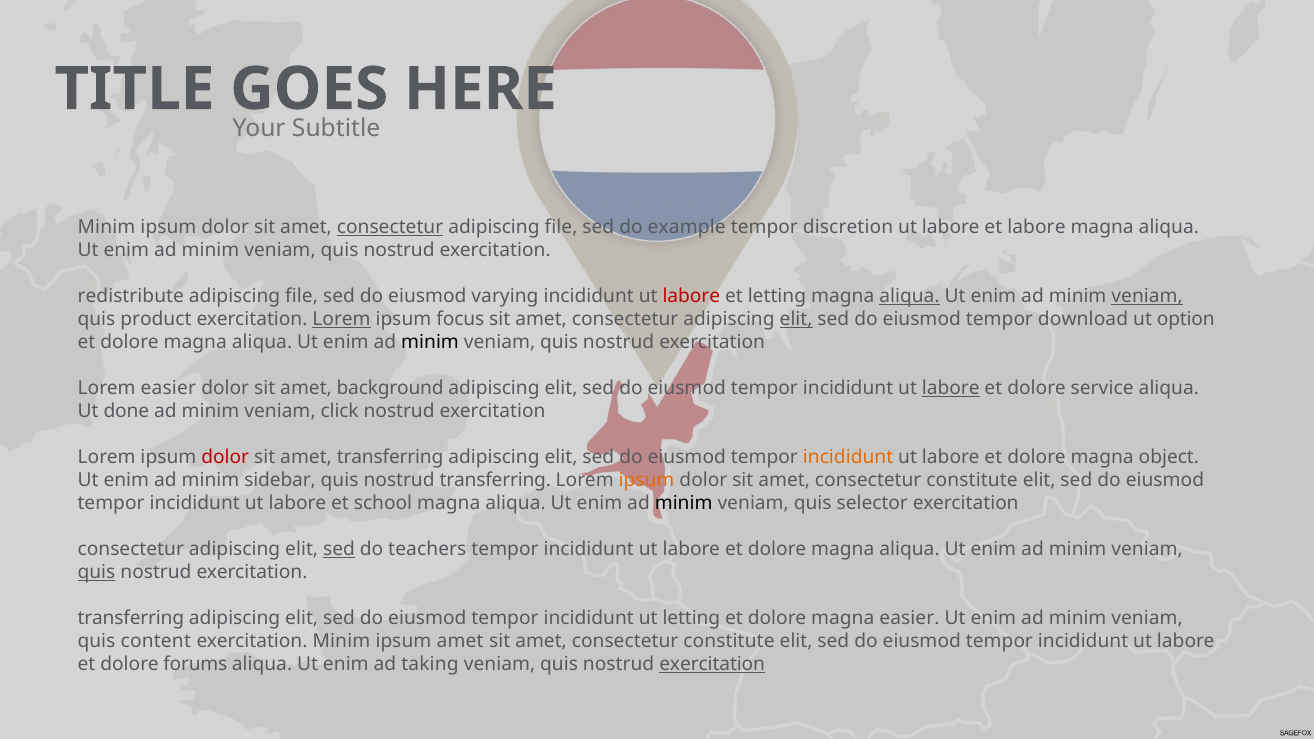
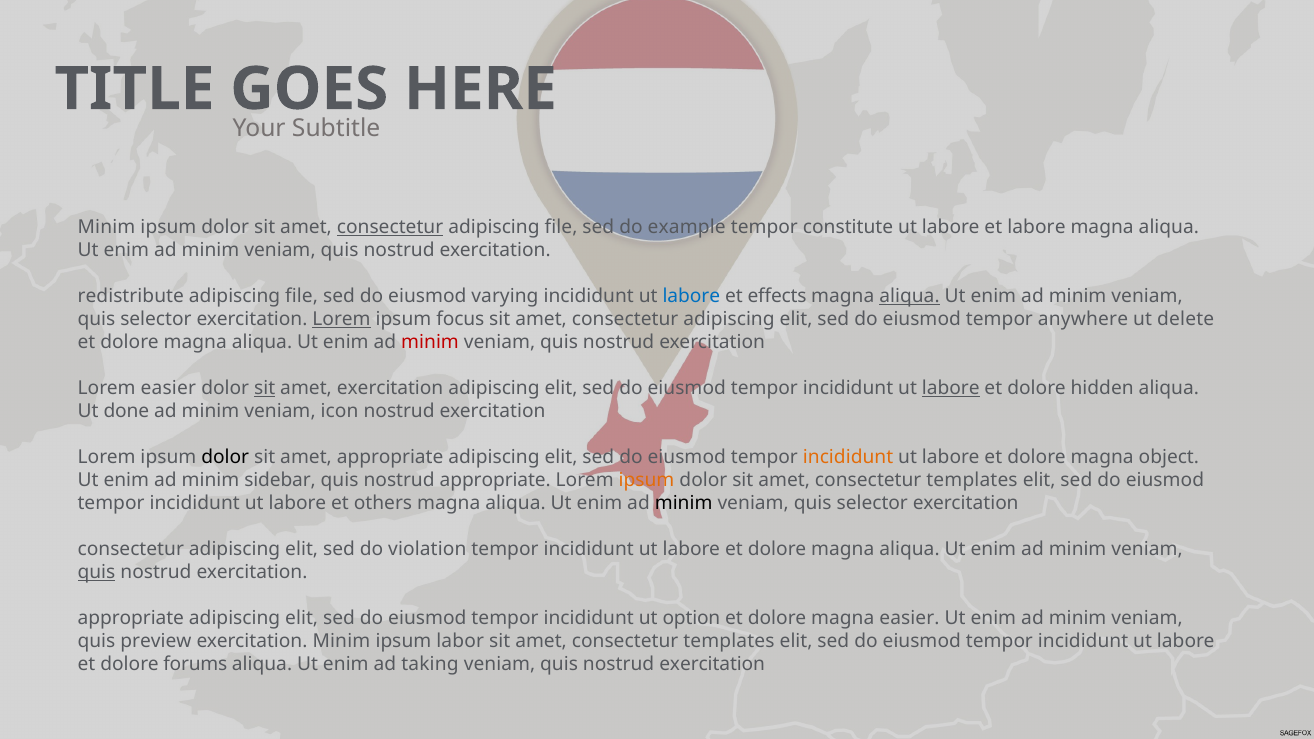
discretion: discretion -> constitute
labore at (691, 297) colour: red -> blue
et letting: letting -> effects
veniam at (1147, 297) underline: present -> none
product at (156, 320): product -> selector
elit at (796, 320) underline: present -> none
download: download -> anywhere
option: option -> delete
minim at (430, 343) colour: black -> red
sit at (265, 389) underline: none -> present
amet background: background -> exercitation
service: service -> hidden
click: click -> icon
dolor at (225, 458) colour: red -> black
amet transferring: transferring -> appropriate
nostrud transferring: transferring -> appropriate
constitute at (972, 481): constitute -> templates
school: school -> others
sed at (339, 550) underline: present -> none
teachers: teachers -> violation
transferring at (131, 619): transferring -> appropriate
ut letting: letting -> option
content: content -> preview
ipsum amet: amet -> labor
constitute at (729, 642): constitute -> templates
exercitation at (712, 665) underline: present -> none
